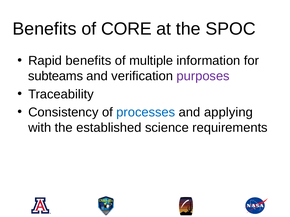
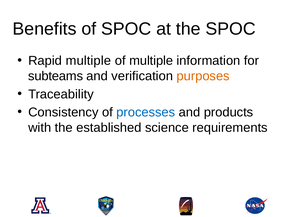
of CORE: CORE -> SPOC
Rapid benefits: benefits -> multiple
purposes colour: purple -> orange
applying: applying -> products
